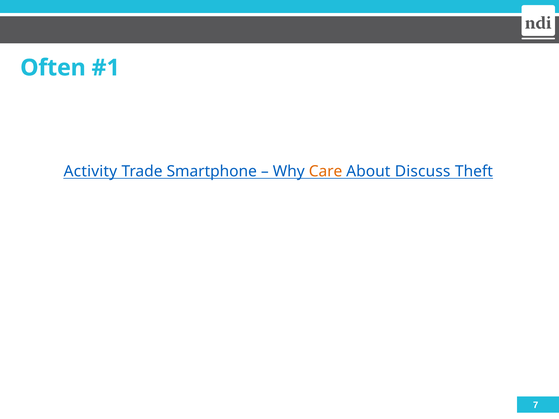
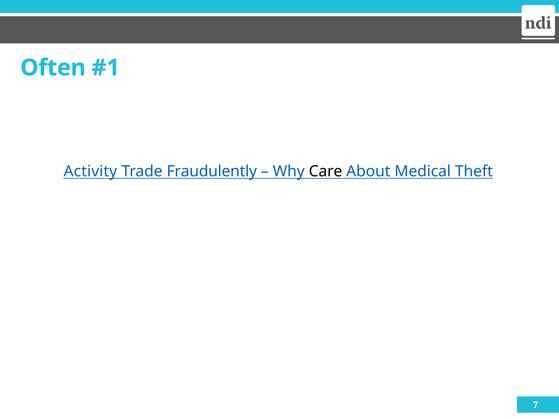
Smartphone: Smartphone -> Fraudulently
Care colour: orange -> black
Discuss: Discuss -> Medical
